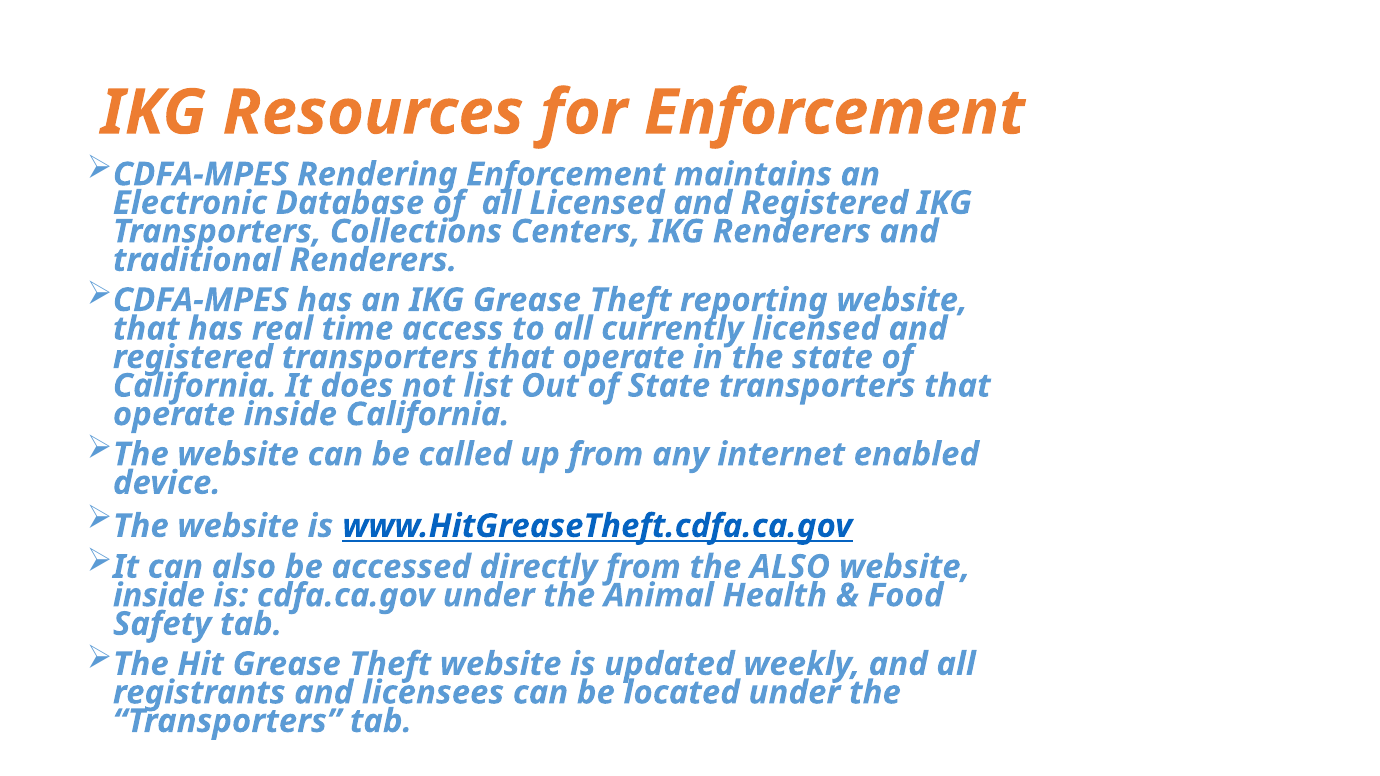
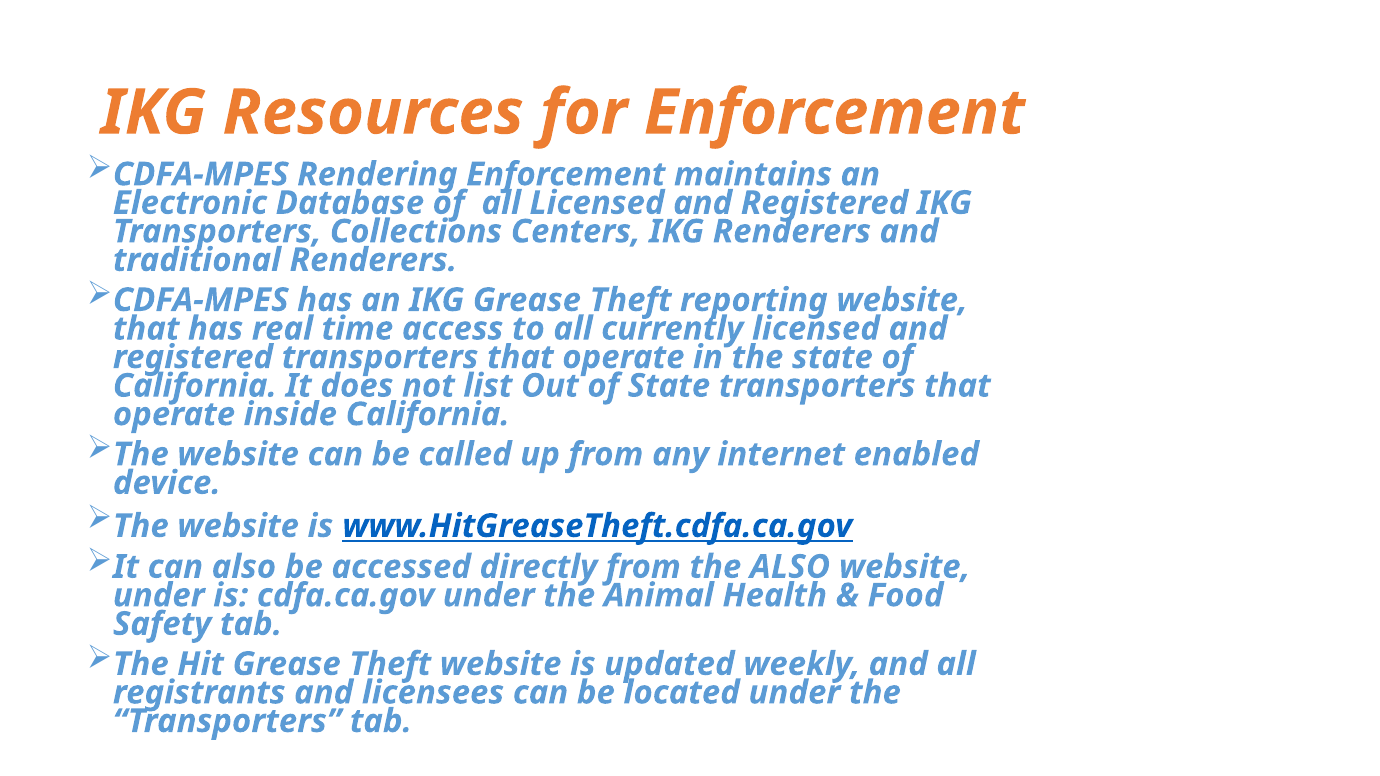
inside at (159, 596): inside -> under
